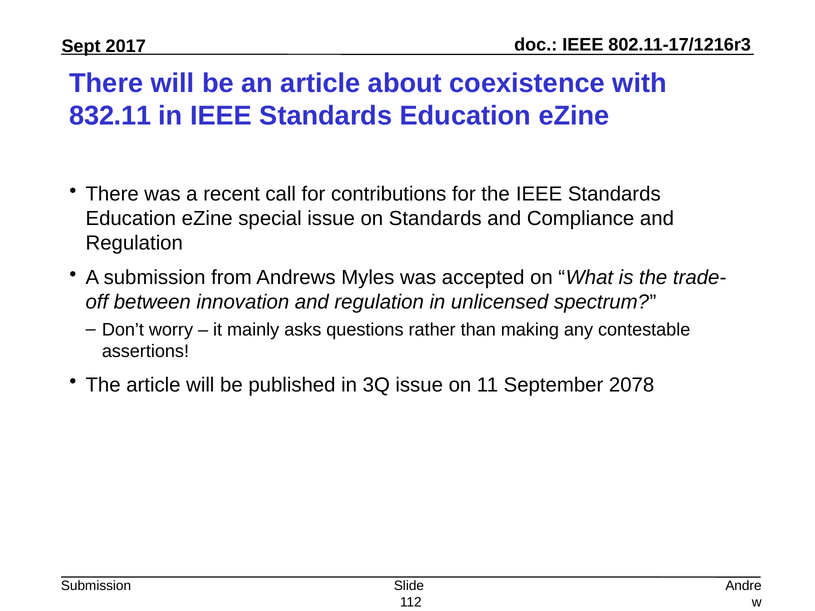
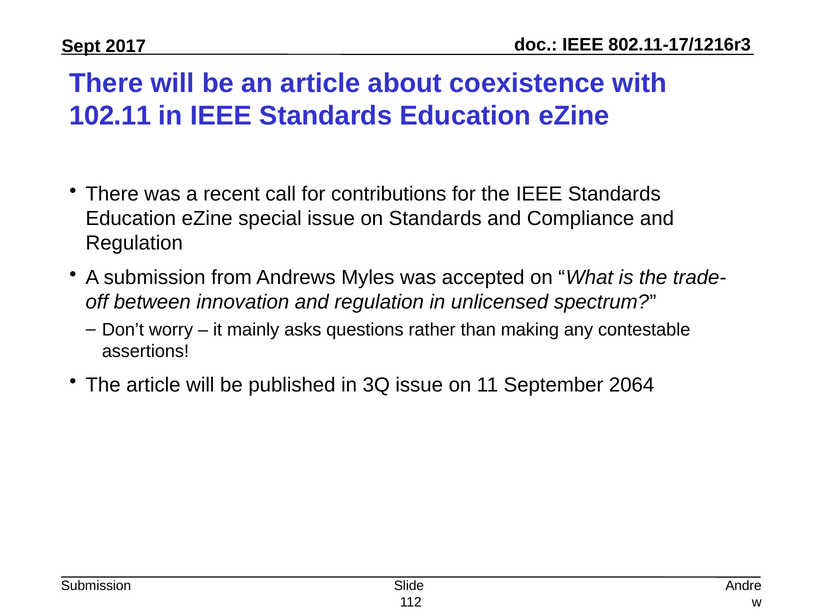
832.11: 832.11 -> 102.11
2078: 2078 -> 2064
